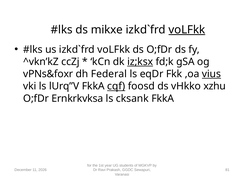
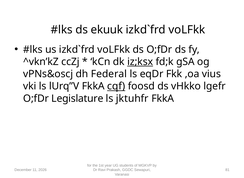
mikxe: mikxe -> ekuuk
voLFkk at (187, 30) underline: present -> none
vPNs&foxr: vPNs&foxr -> vPNs&oscj
vius underline: present -> none
xzhu: xzhu -> lgefr
Ernkrkvksa: Ernkrkvksa -> Legislature
cksank: cksank -> jktuhfr
